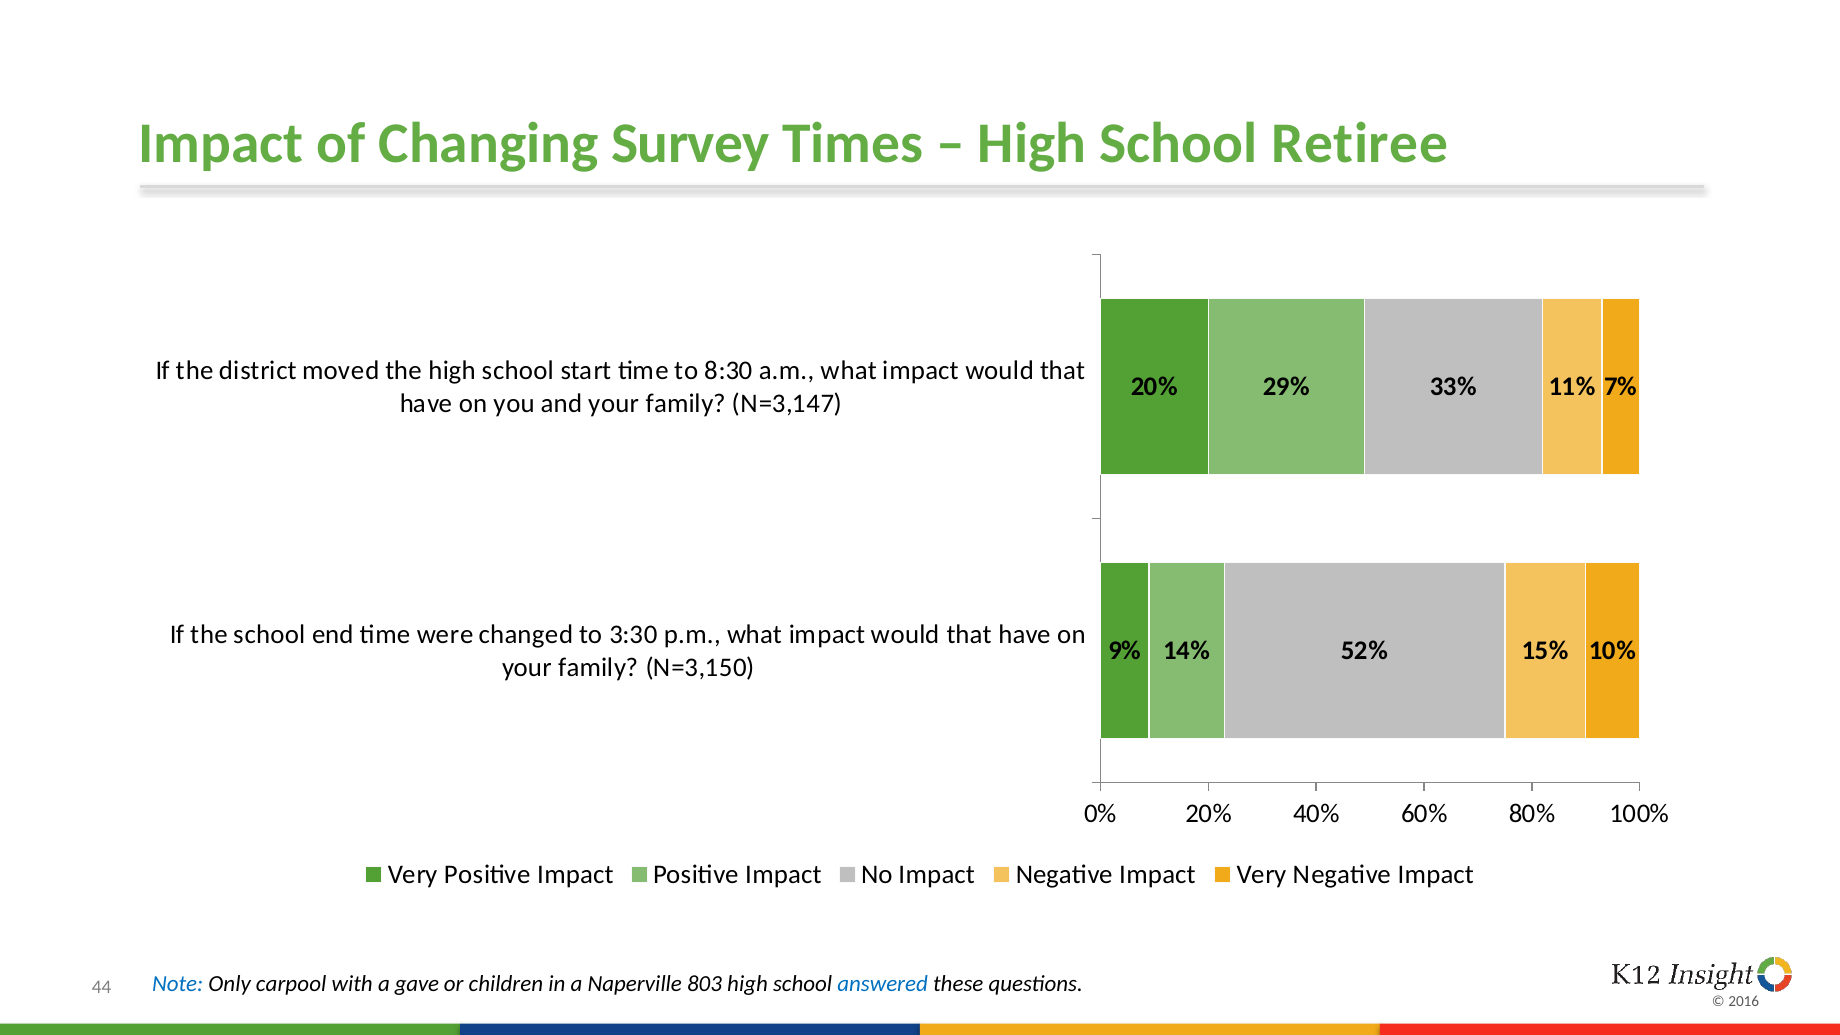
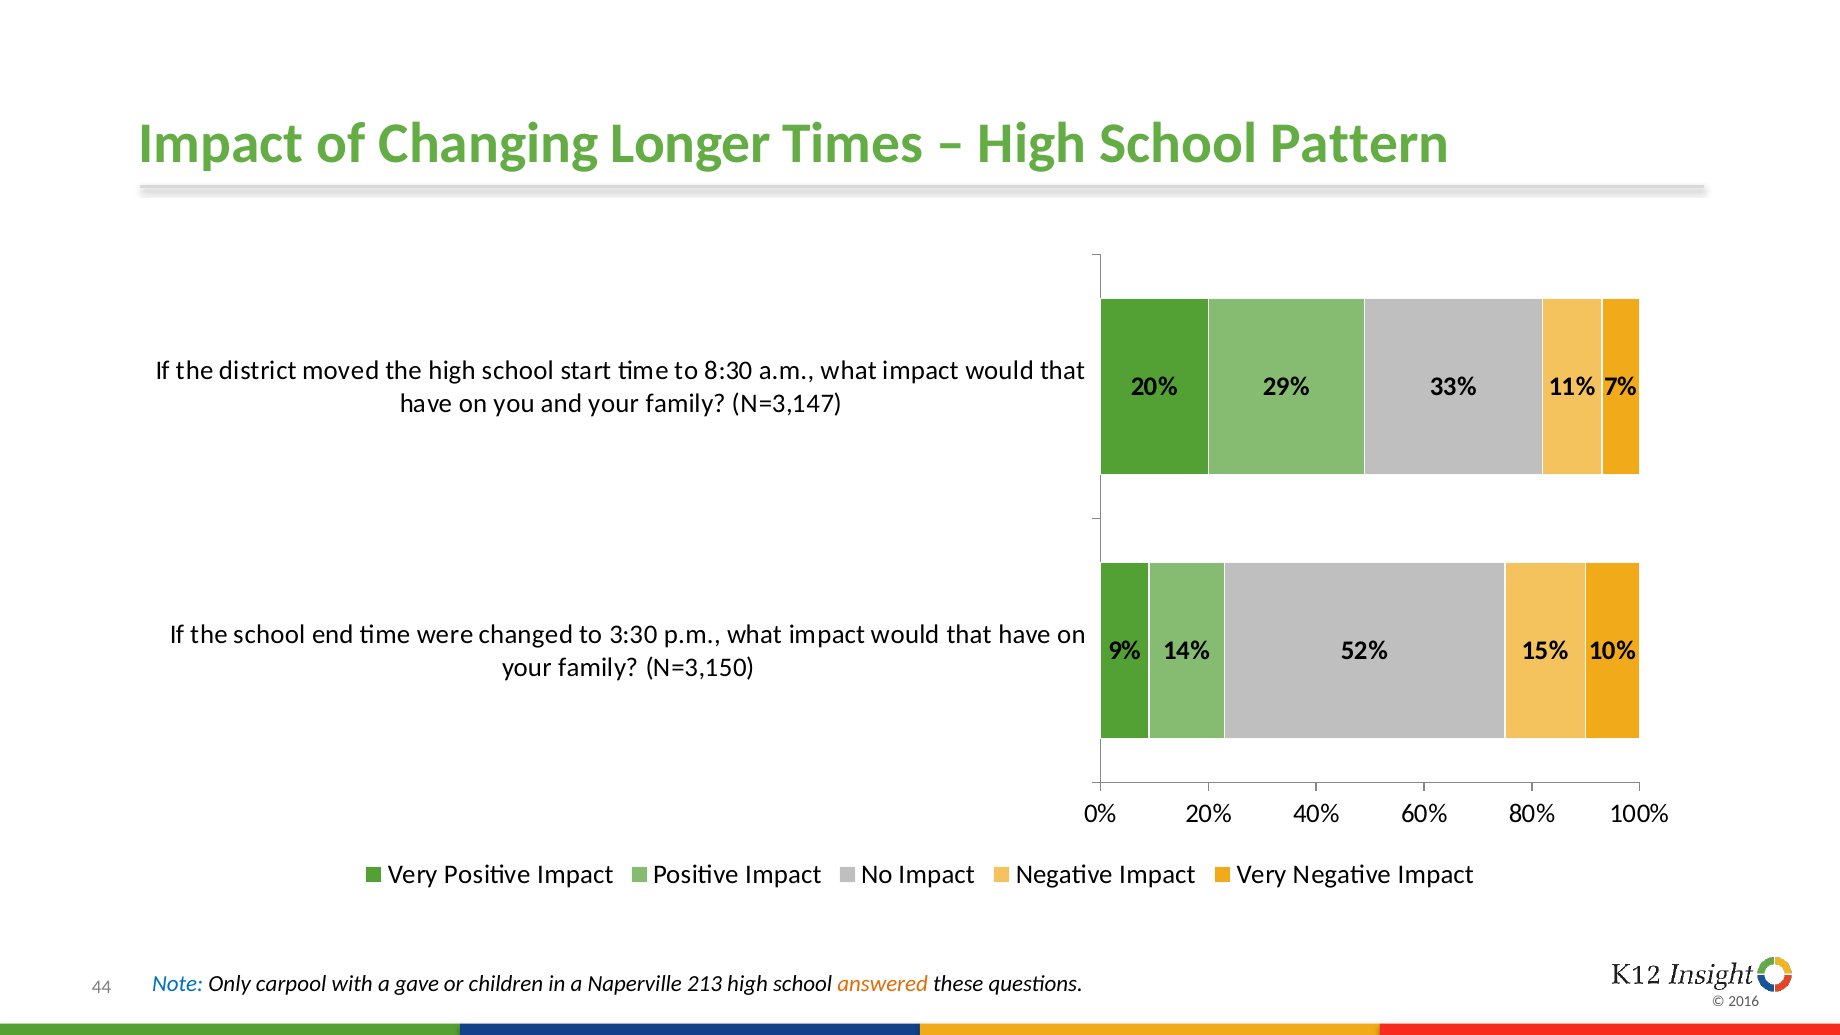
Survey: Survey -> Longer
Retiree: Retiree -> Pattern
803: 803 -> 213
answered colour: blue -> orange
